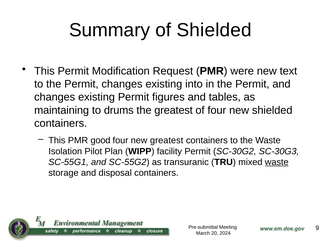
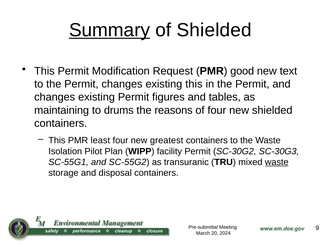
Summary underline: none -> present
were: were -> good
existing into: into -> this
the greatest: greatest -> reasons
good: good -> least
